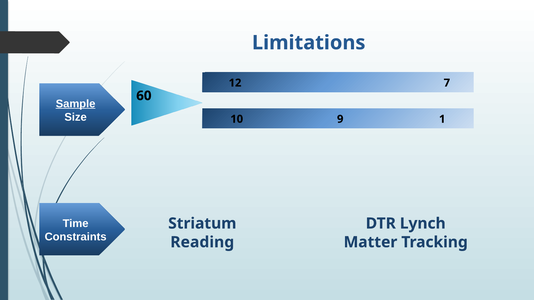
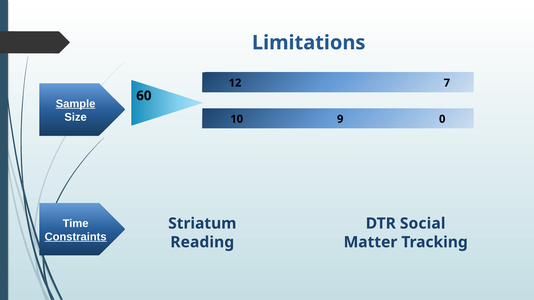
1: 1 -> 0
Lynch: Lynch -> Social
Constraints underline: none -> present
